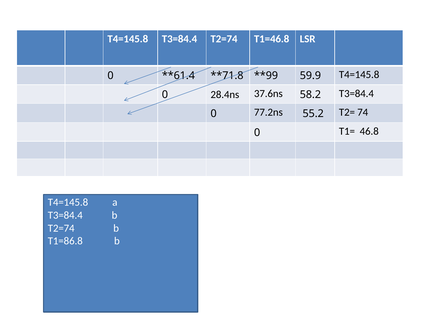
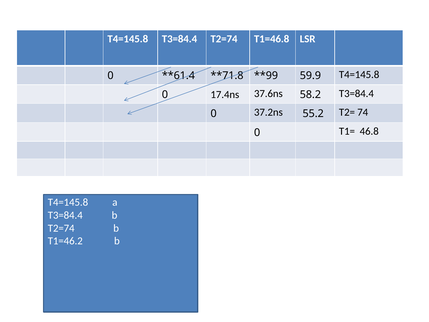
28.4ns: 28.4ns -> 17.4ns
77.2ns: 77.2ns -> 37.2ns
T1=86.8: T1=86.8 -> T1=46.2
